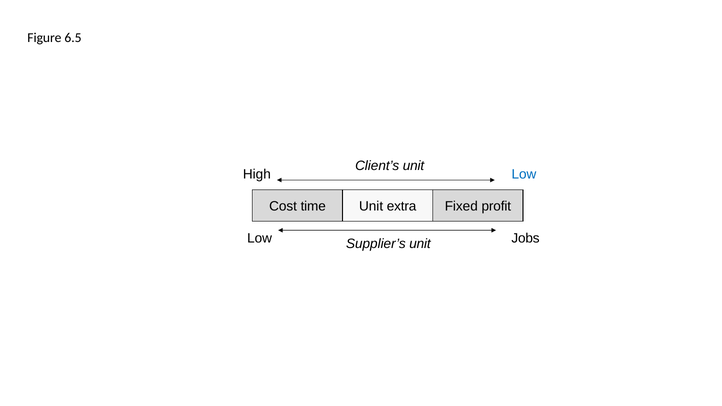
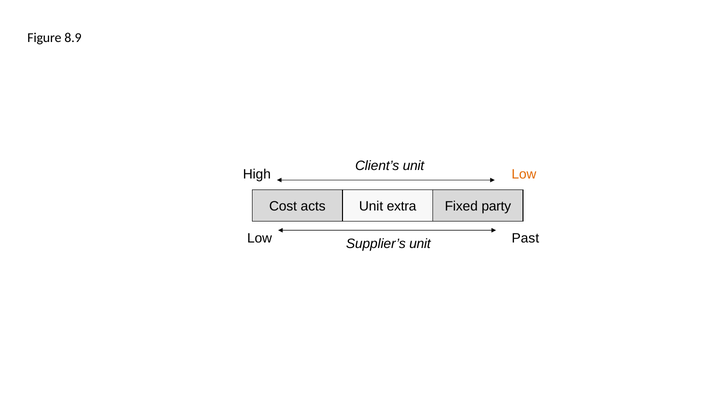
6.5: 6.5 -> 8.9
Low at (524, 175) colour: blue -> orange
time: time -> acts
profit: profit -> party
Jobs: Jobs -> Past
